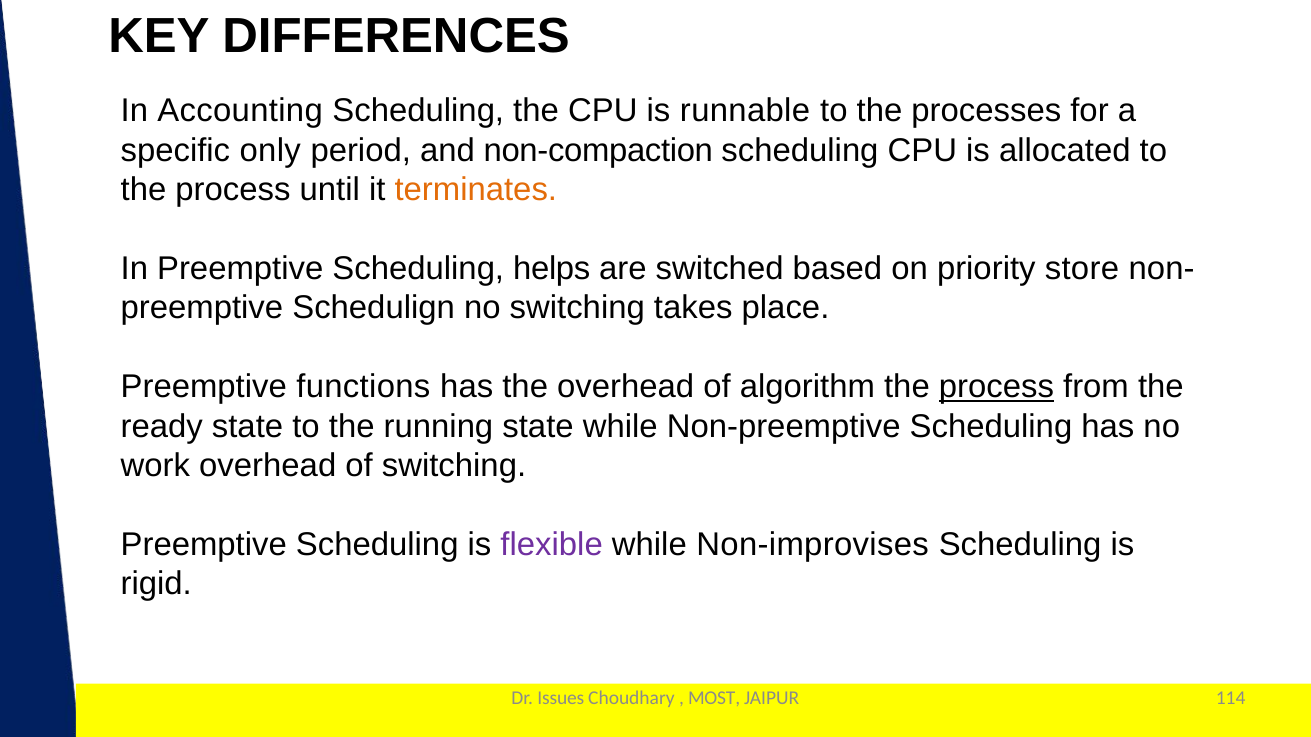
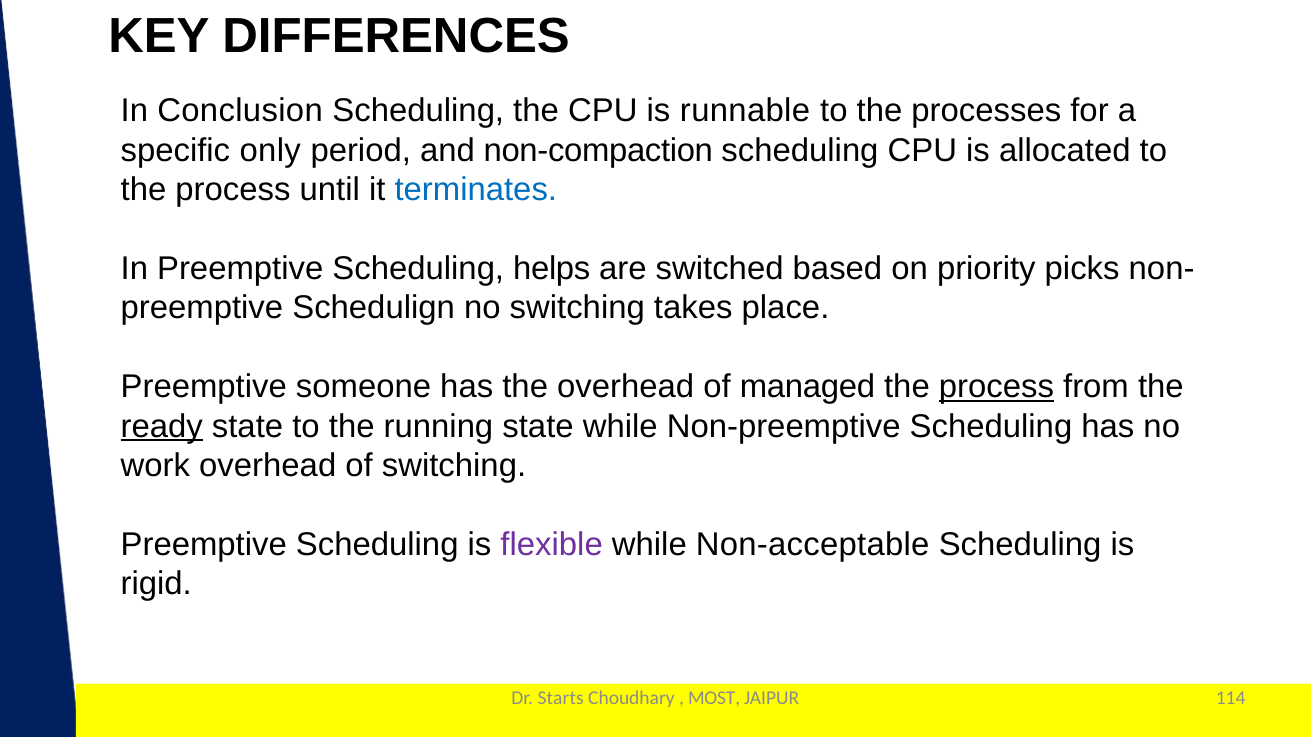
Accounting: Accounting -> Conclusion
terminates colour: orange -> blue
store: store -> picks
functions: functions -> someone
algorithm: algorithm -> managed
ready underline: none -> present
Non-improvises: Non-improvises -> Non-acceptable
Issues: Issues -> Starts
